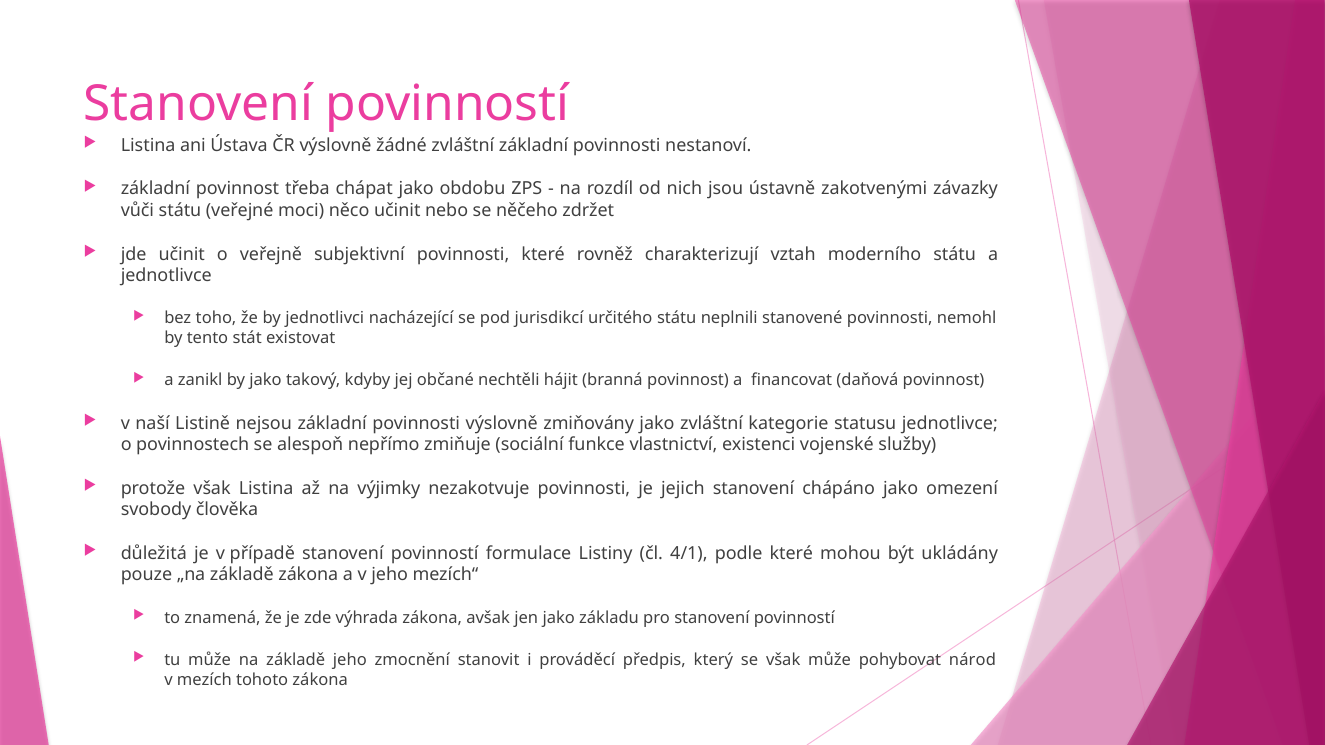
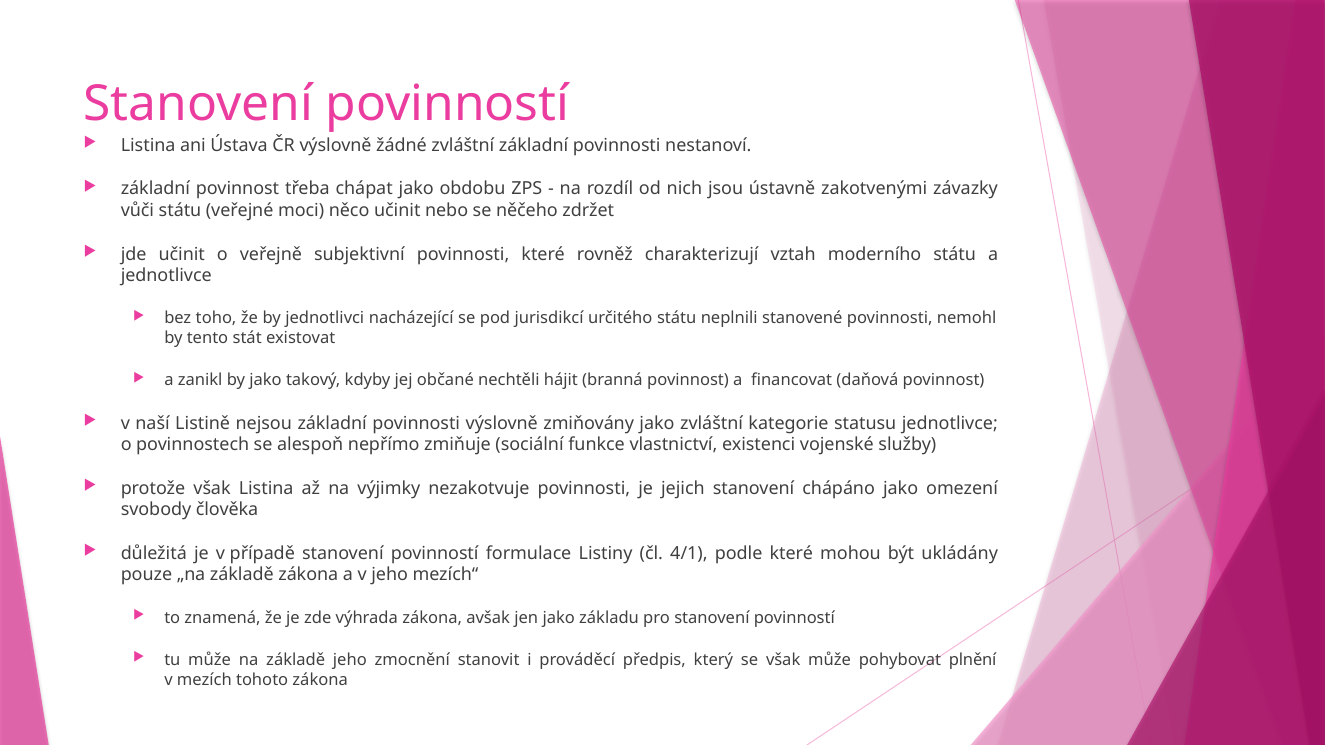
národ: národ -> plnění
